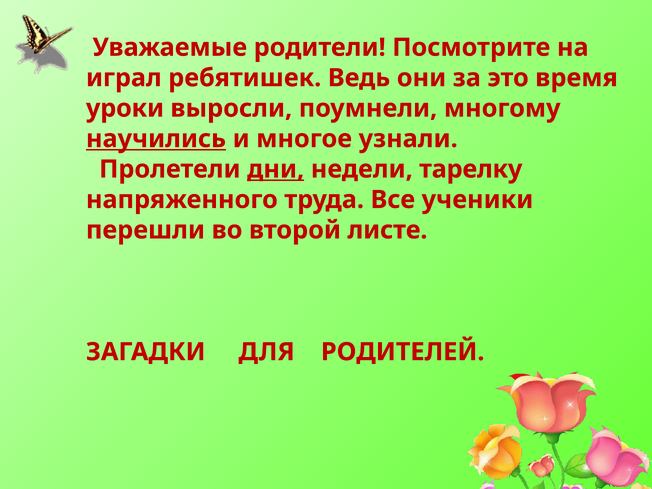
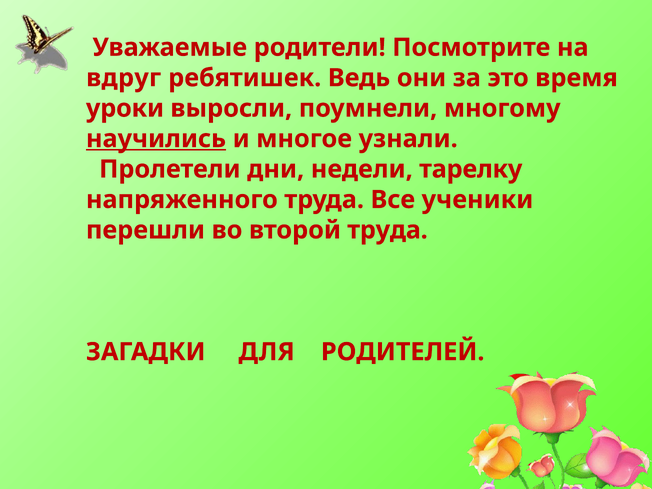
играл: играл -> вдруг
дни underline: present -> none
второй листе: листе -> труда
